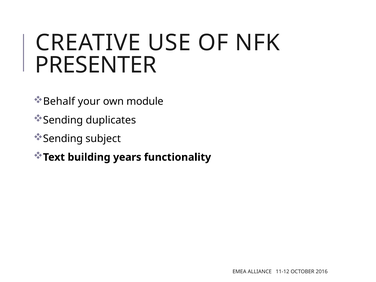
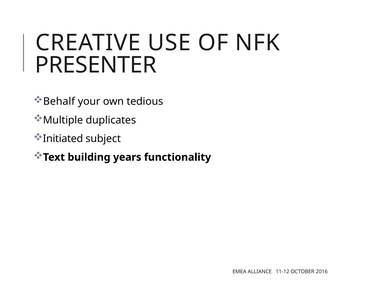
module: module -> tedious
Sending at (63, 120): Sending -> Multiple
Sending at (63, 139): Sending -> Initiated
